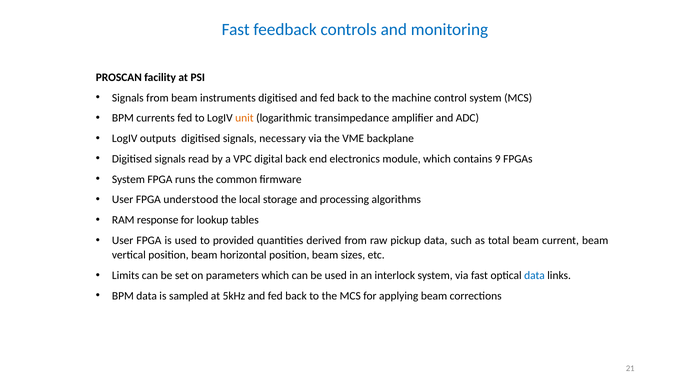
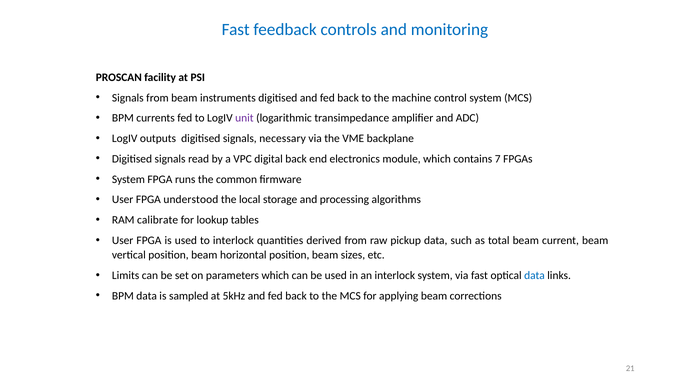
unit colour: orange -> purple
9: 9 -> 7
response: response -> calibrate
to provided: provided -> interlock
